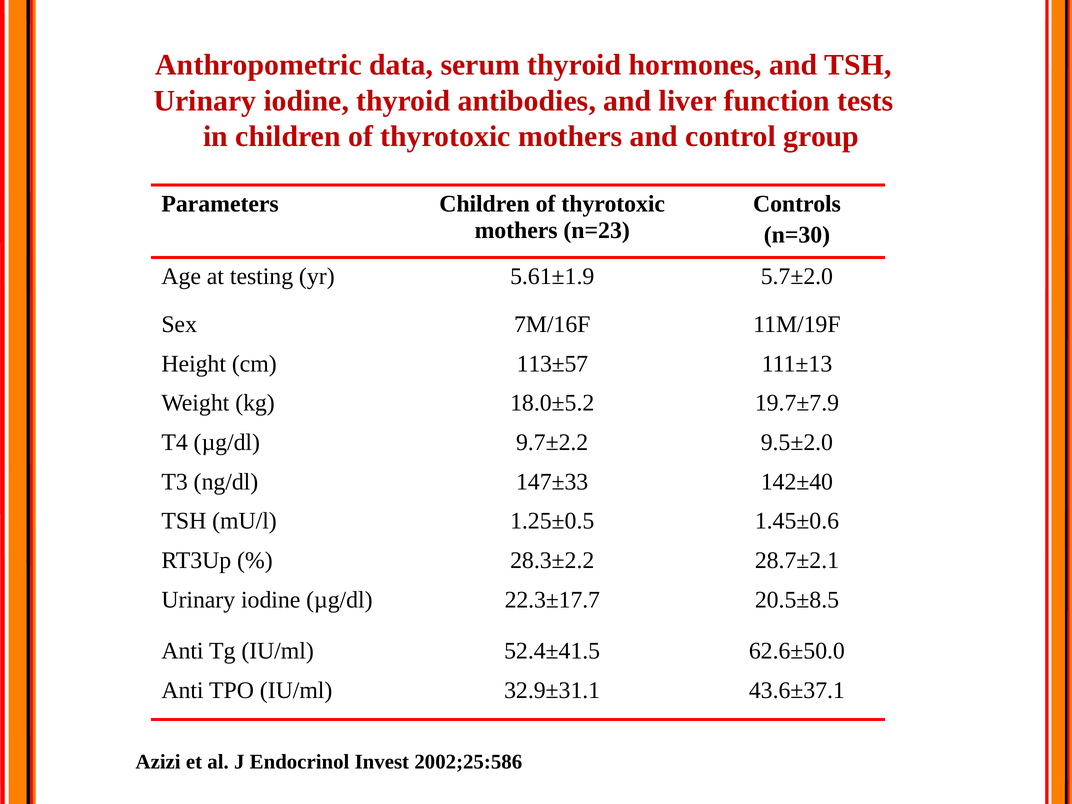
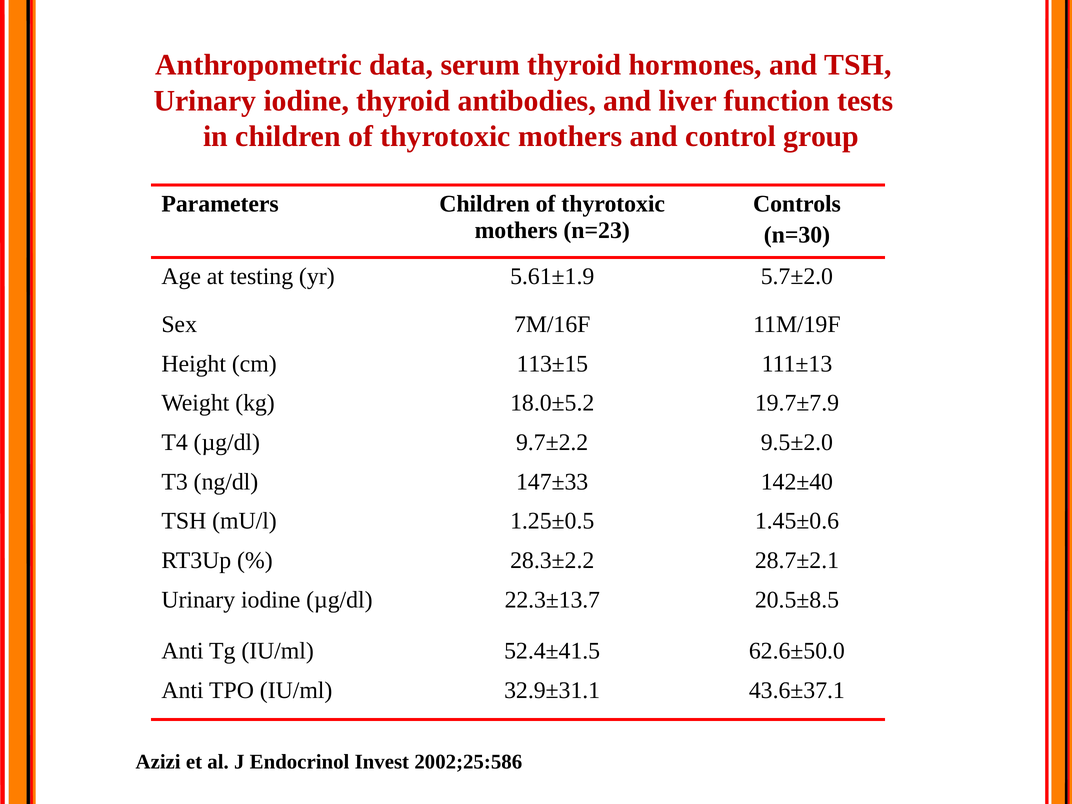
113±57: 113±57 -> 113±15
22.3±17.7: 22.3±17.7 -> 22.3±13.7
